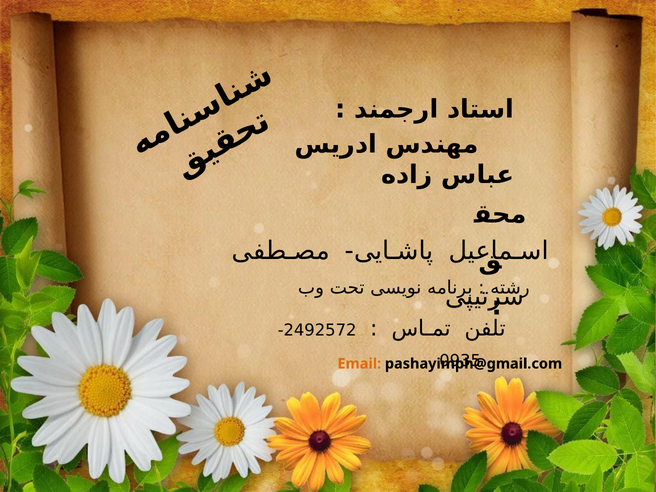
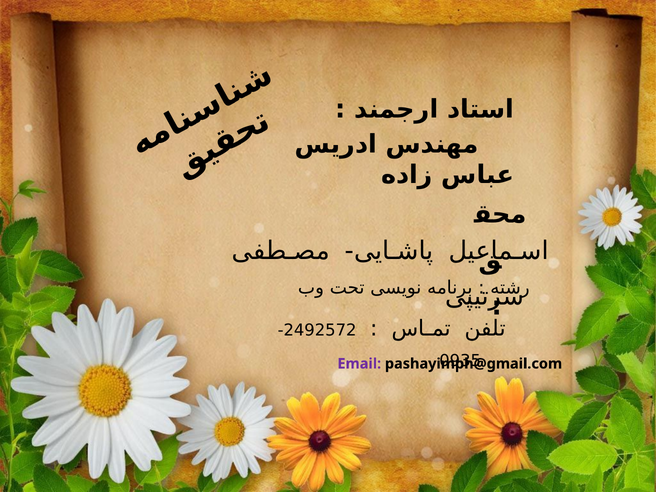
Email colour: orange -> purple
